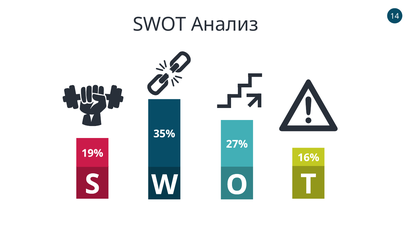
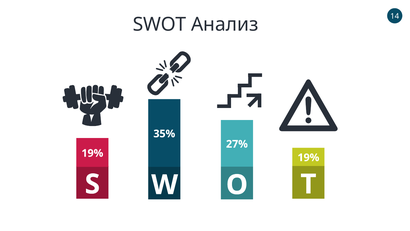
16% at (308, 157): 16% -> 19%
